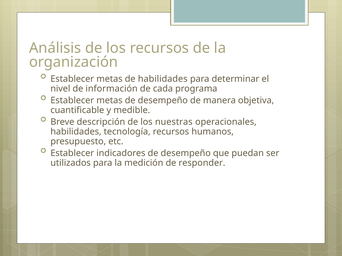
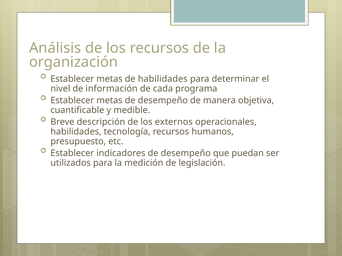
nuestras: nuestras -> externos
responder: responder -> legislación
